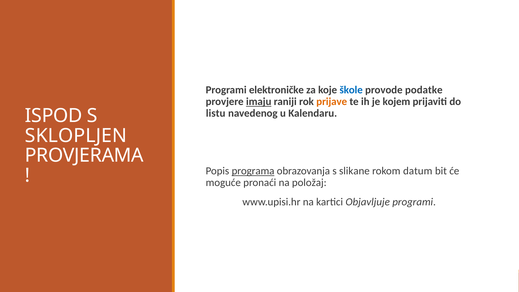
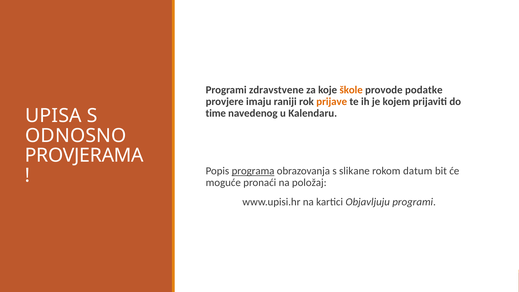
elektroničke: elektroničke -> zdravstvene
škole colour: blue -> orange
imaju underline: present -> none
listu: listu -> time
ISPOD: ISPOD -> UPISA
SKLOPLJEN: SKLOPLJEN -> ODNOSNO
Objavljuje: Objavljuje -> Objavljuju
